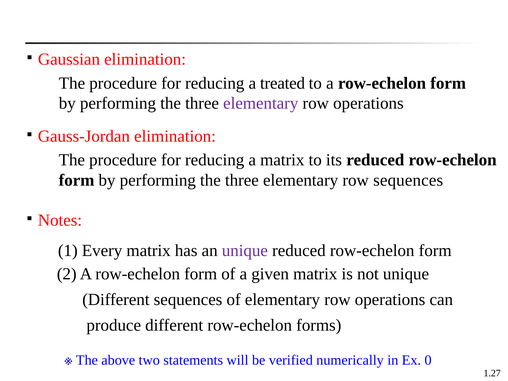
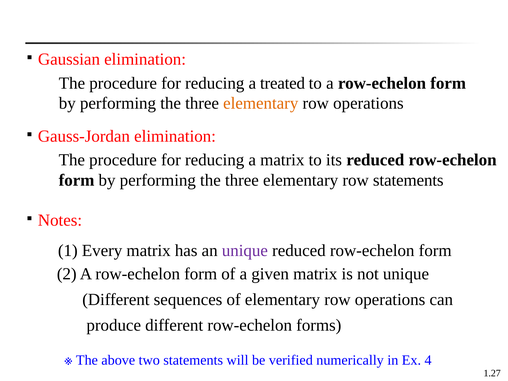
elementary at (261, 103) colour: purple -> orange
row sequences: sequences -> statements
0: 0 -> 4
